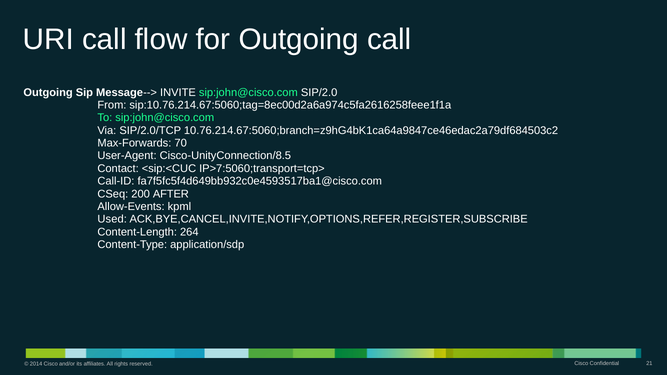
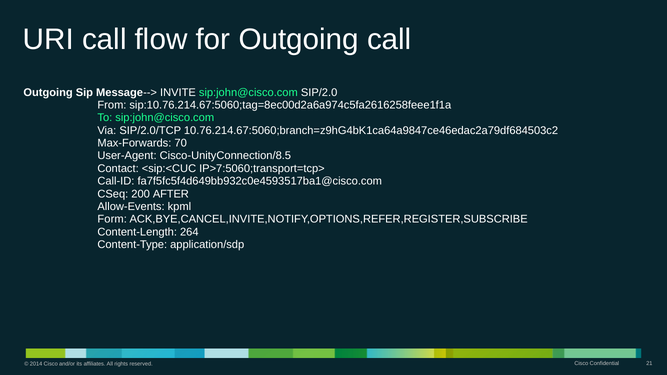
Used: Used -> Form
